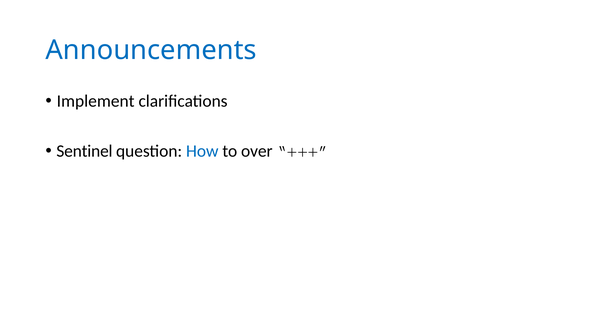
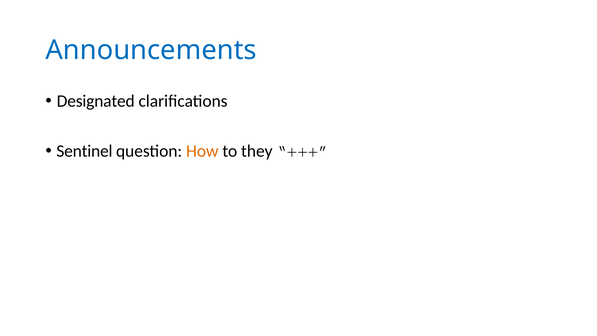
Implement: Implement -> Designated
How colour: blue -> orange
over: over -> they
